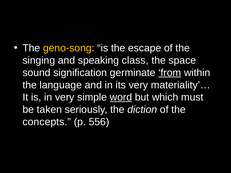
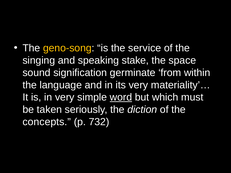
escape: escape -> service
class: class -> stake
from underline: present -> none
556: 556 -> 732
